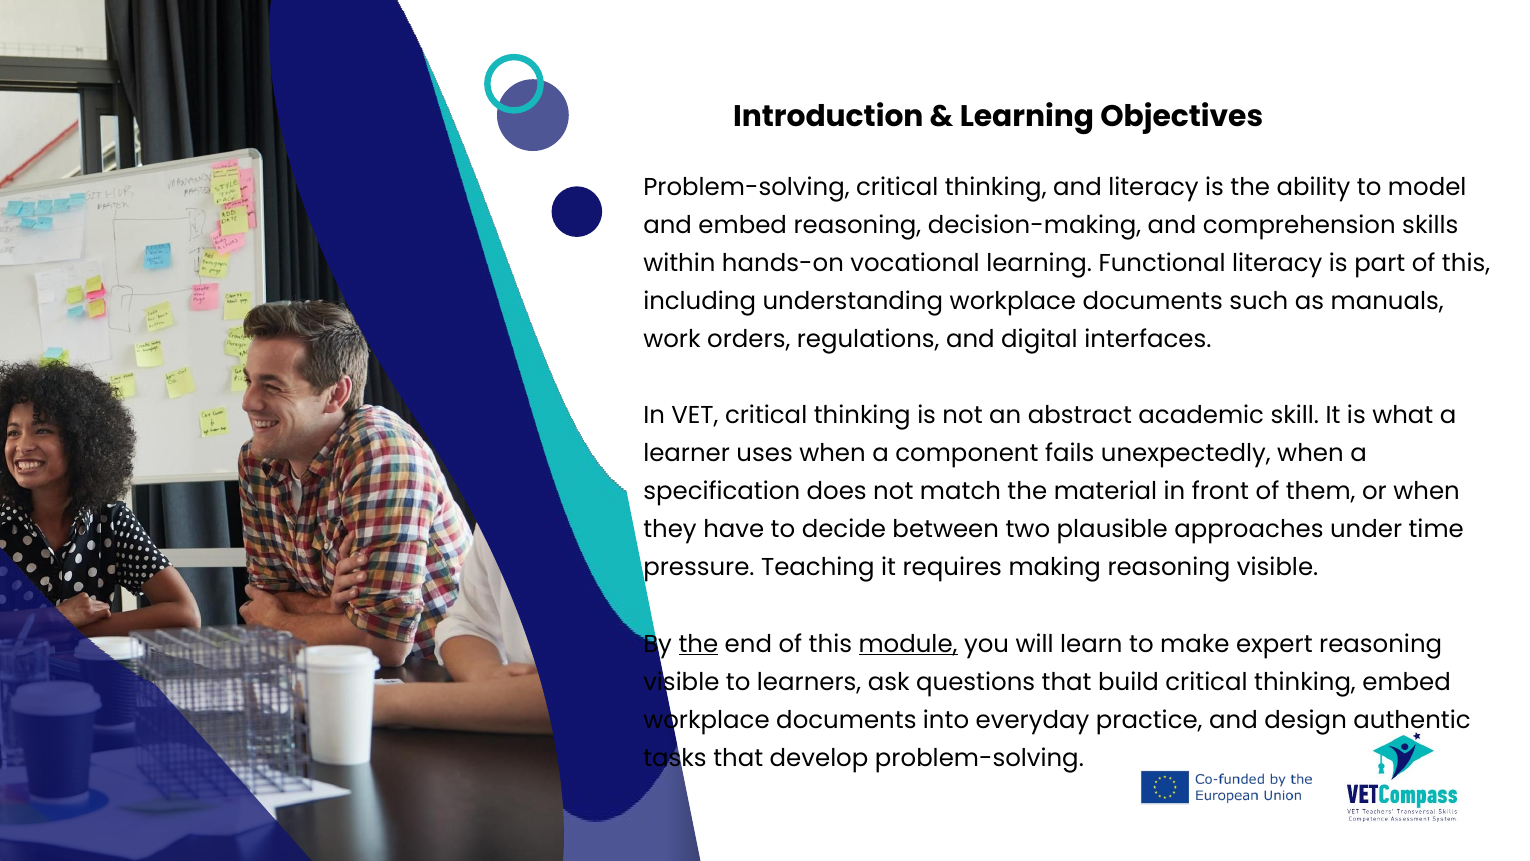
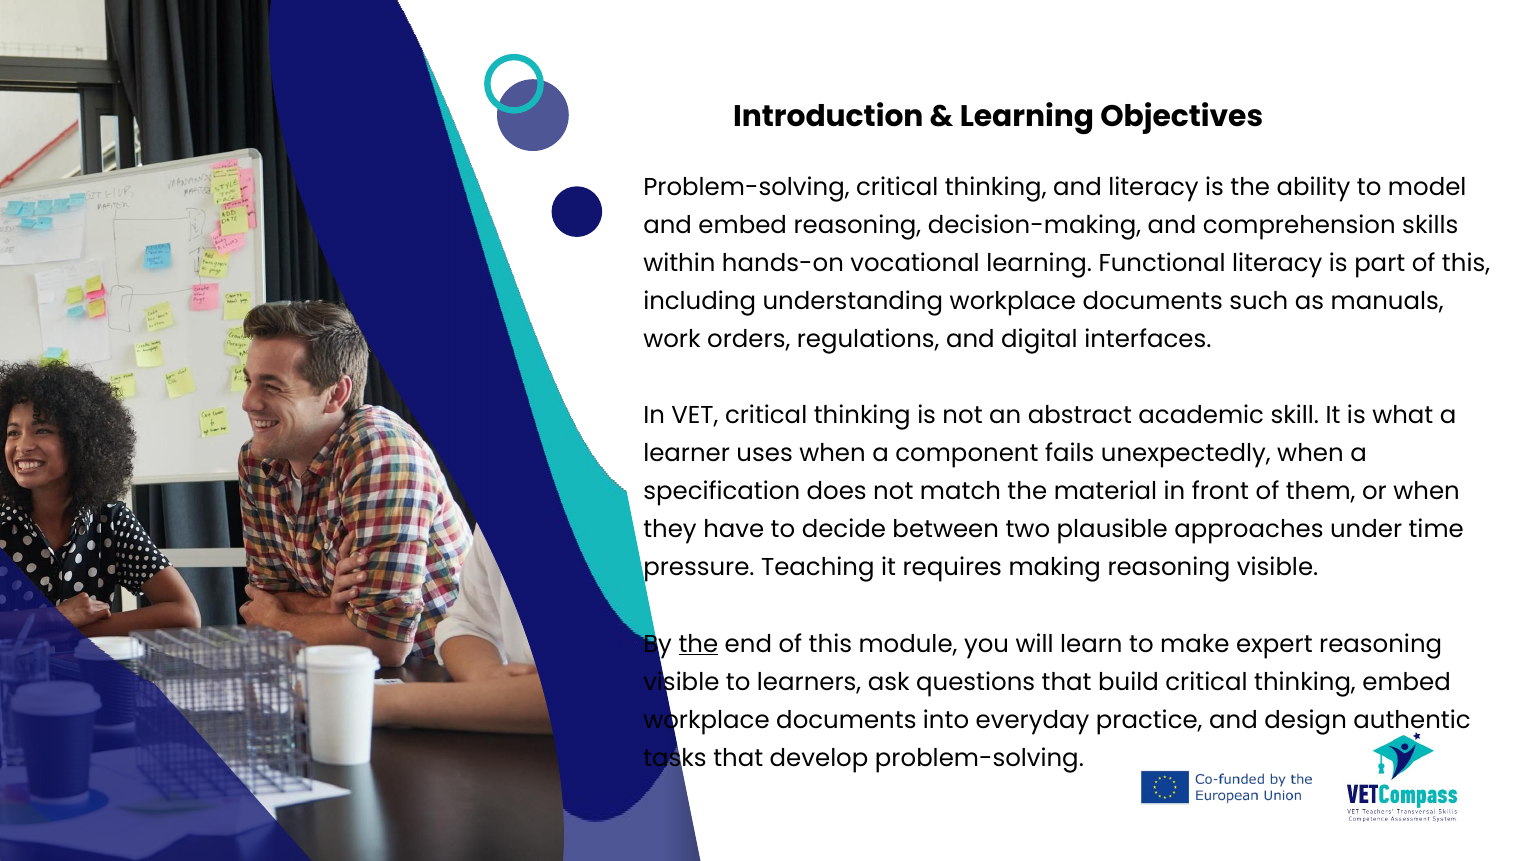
module underline: present -> none
